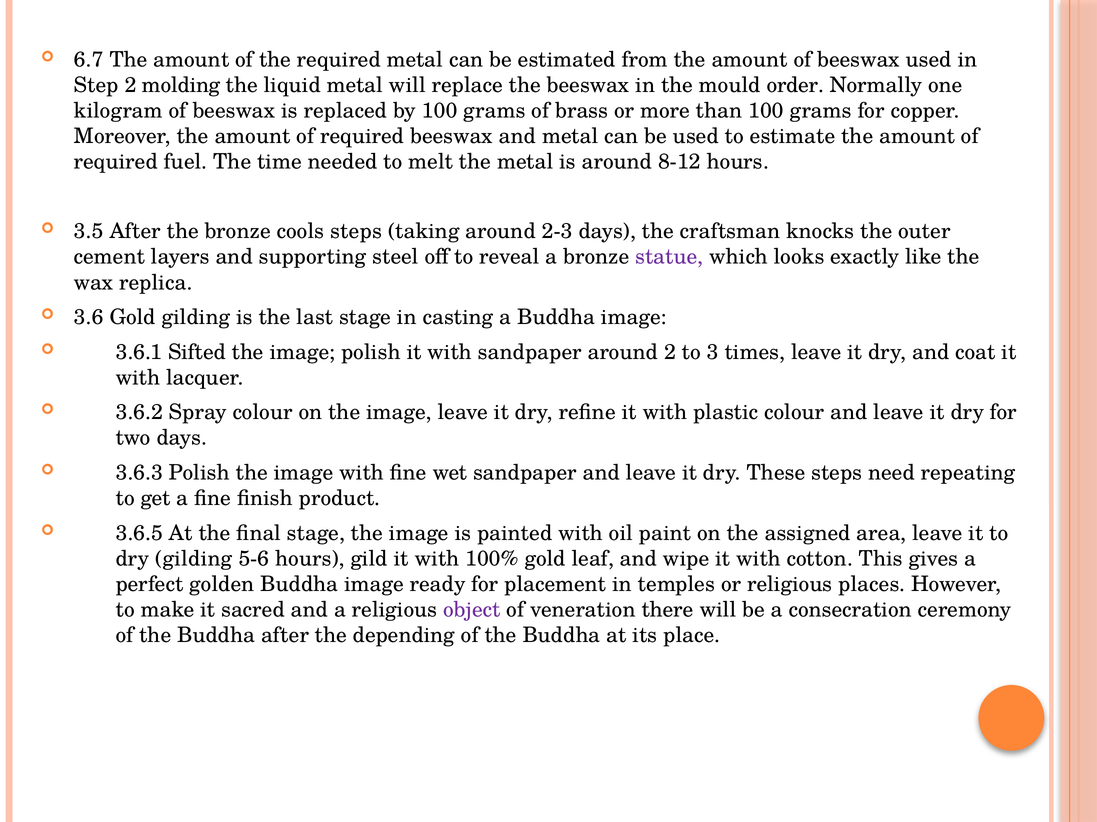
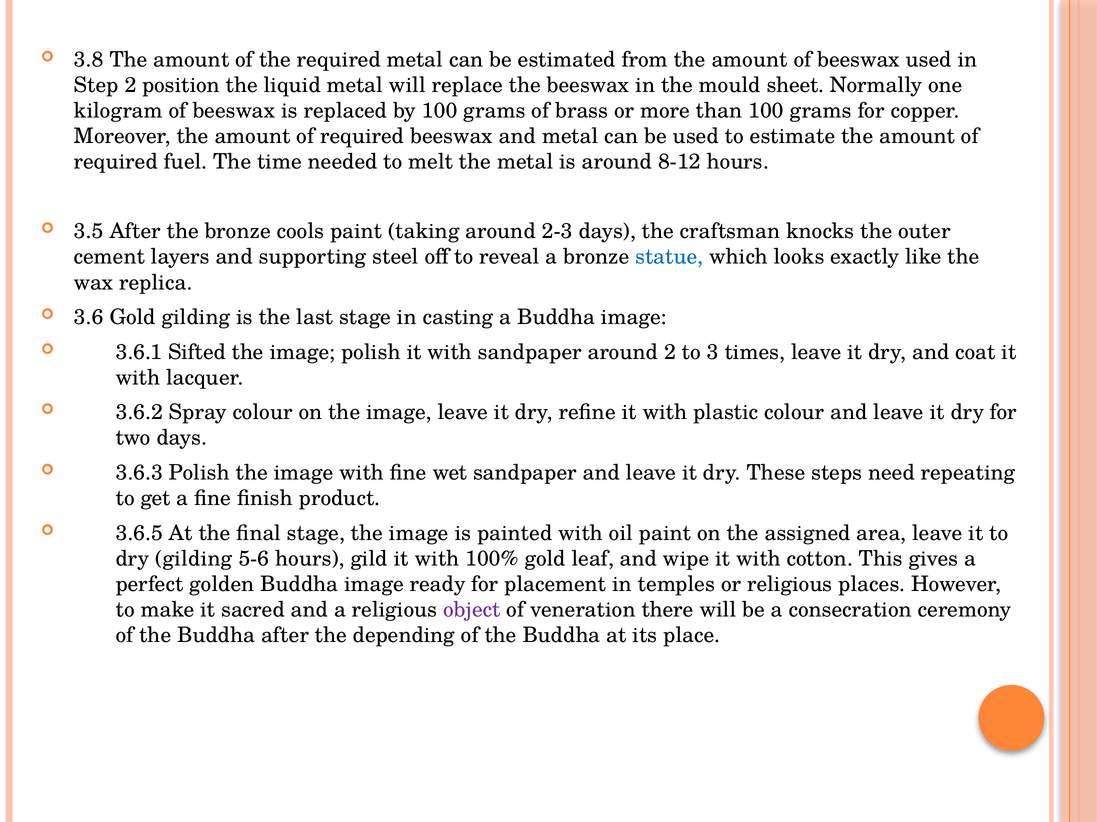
6.7: 6.7 -> 3.8
molding: molding -> position
order: order -> sheet
cools steps: steps -> paint
statue colour: purple -> blue
